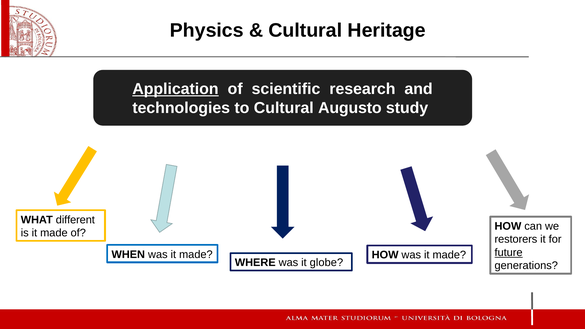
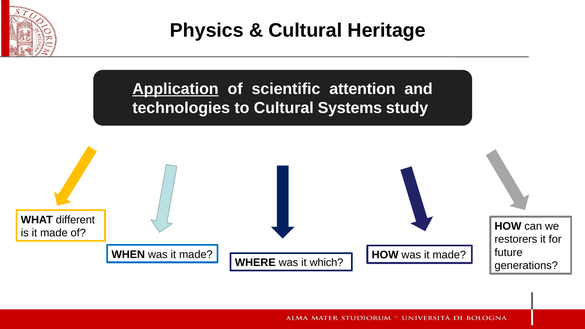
research: research -> attention
Augusto: Augusto -> Systems
future underline: present -> none
globe: globe -> which
